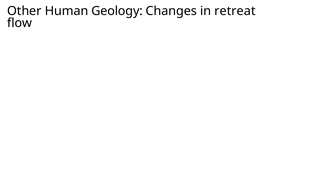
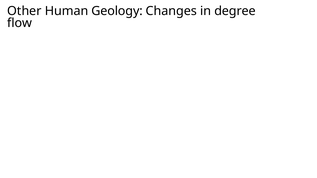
retreat: retreat -> degree
